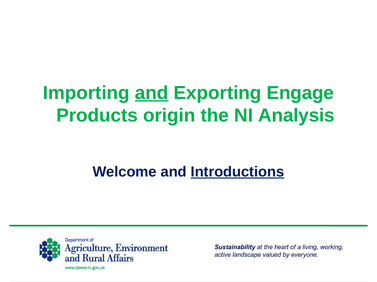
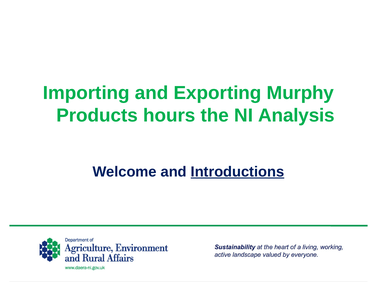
and at (152, 93) underline: present -> none
Engage: Engage -> Murphy
origin: origin -> hours
